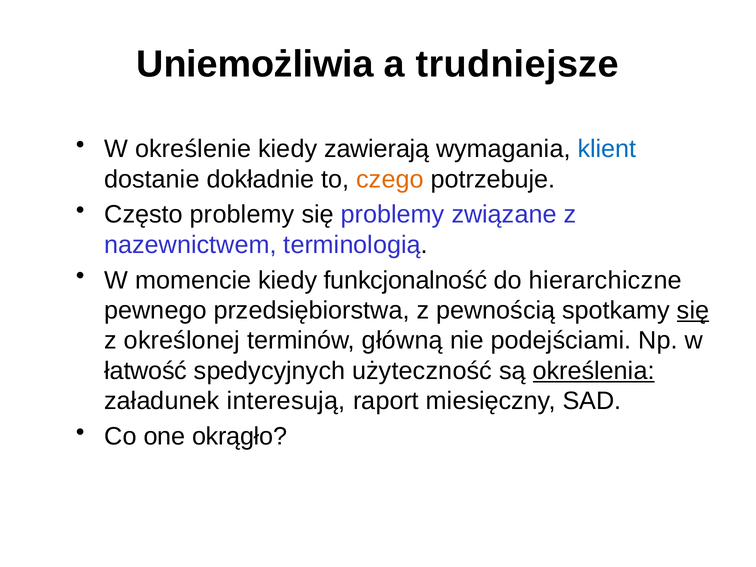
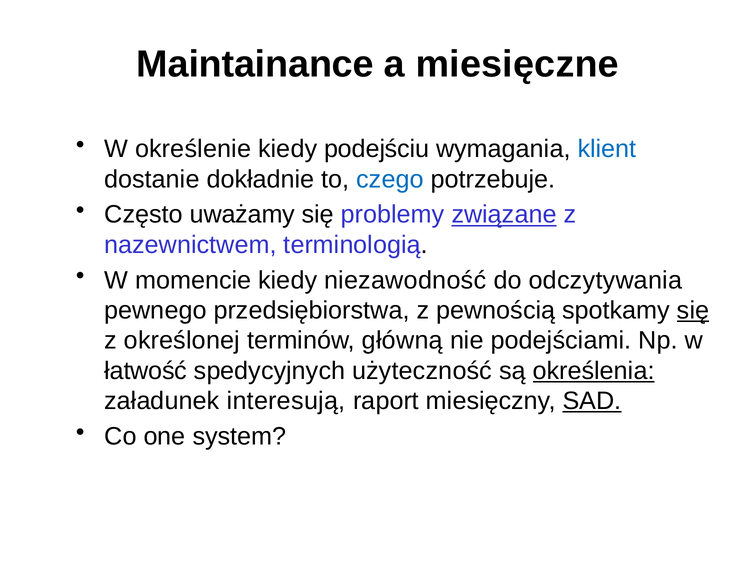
Uniemożliwia: Uniemożliwia -> Maintainance
trudniejsze: trudniejsze -> miesięczne
zawierają: zawierają -> podejściu
czego colour: orange -> blue
Często problemy: problemy -> uważamy
związane underline: none -> present
funkcjonalność: funkcjonalność -> niezawodność
hierarchiczne: hierarchiczne -> odczytywania
SAD underline: none -> present
okrągło: okrągło -> system
